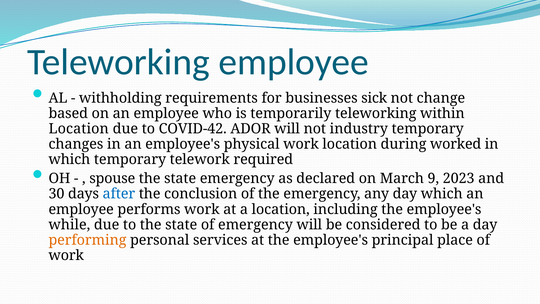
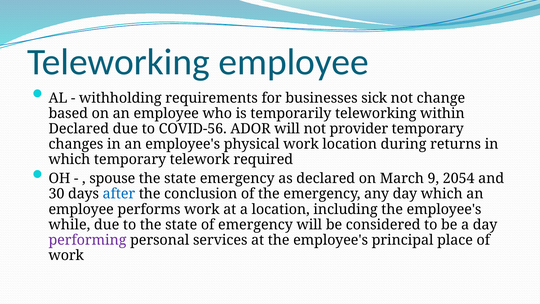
Location at (79, 129): Location -> Declared
COVID-42: COVID-42 -> COVID-56
industry: industry -> provider
worked: worked -> returns
2023: 2023 -> 2054
performing colour: orange -> purple
